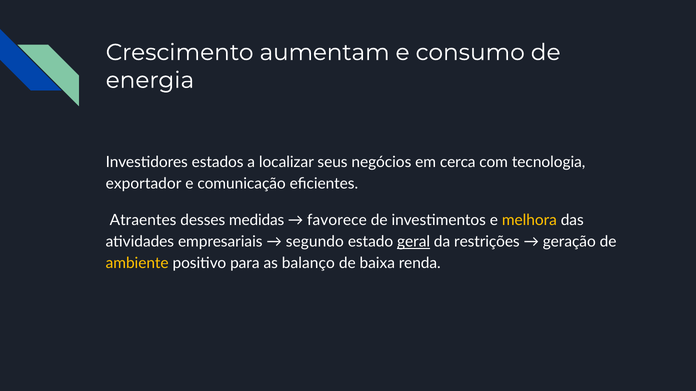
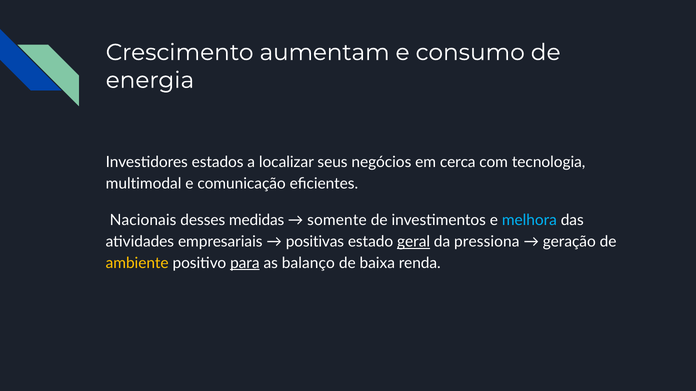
exportador: exportador -> multimodal
Atraentes: Atraentes -> Nacionais
favorece: favorece -> somente
melhora colour: yellow -> light blue
segundo: segundo -> positivas
restrições: restrições -> pressiona
para underline: none -> present
